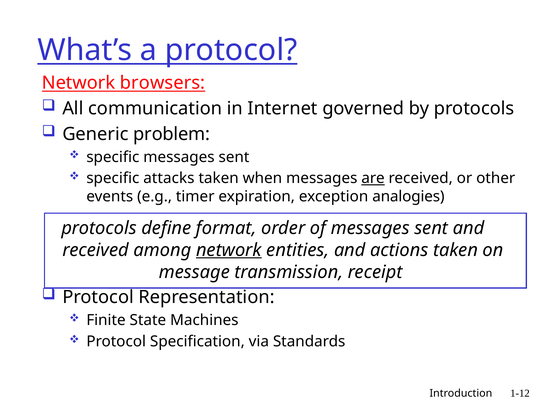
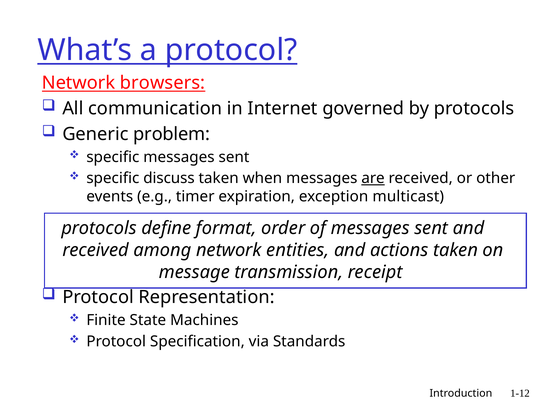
attacks: attacks -> discuss
analogies: analogies -> multicast
network at (229, 250) underline: present -> none
